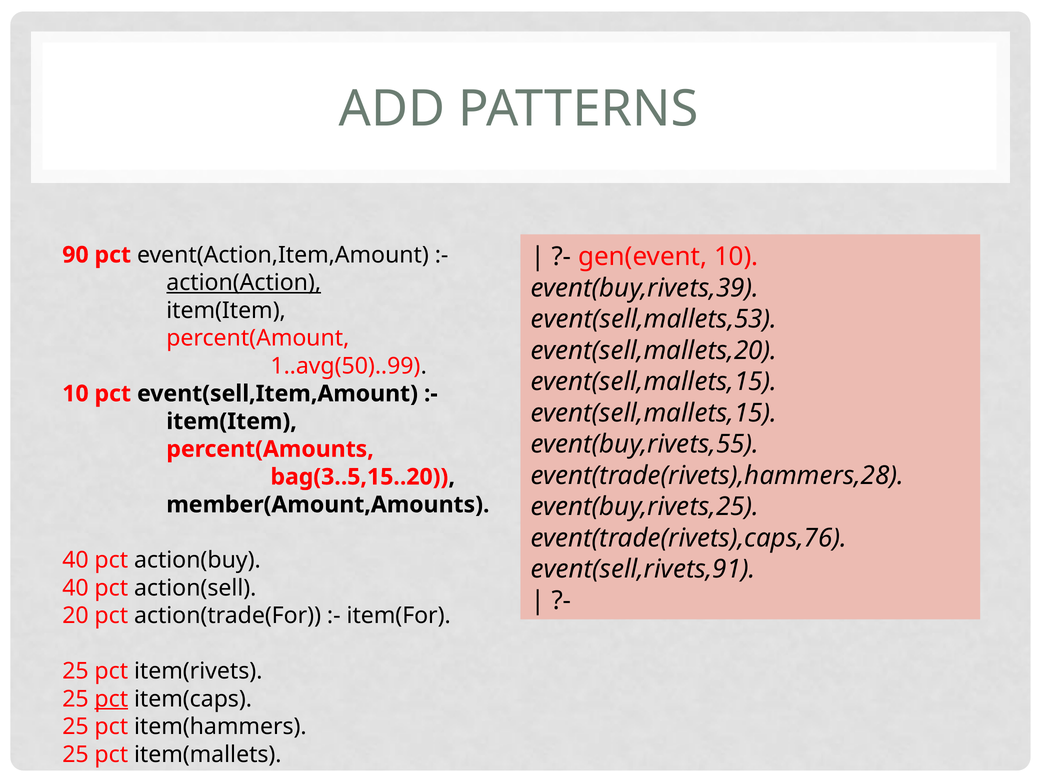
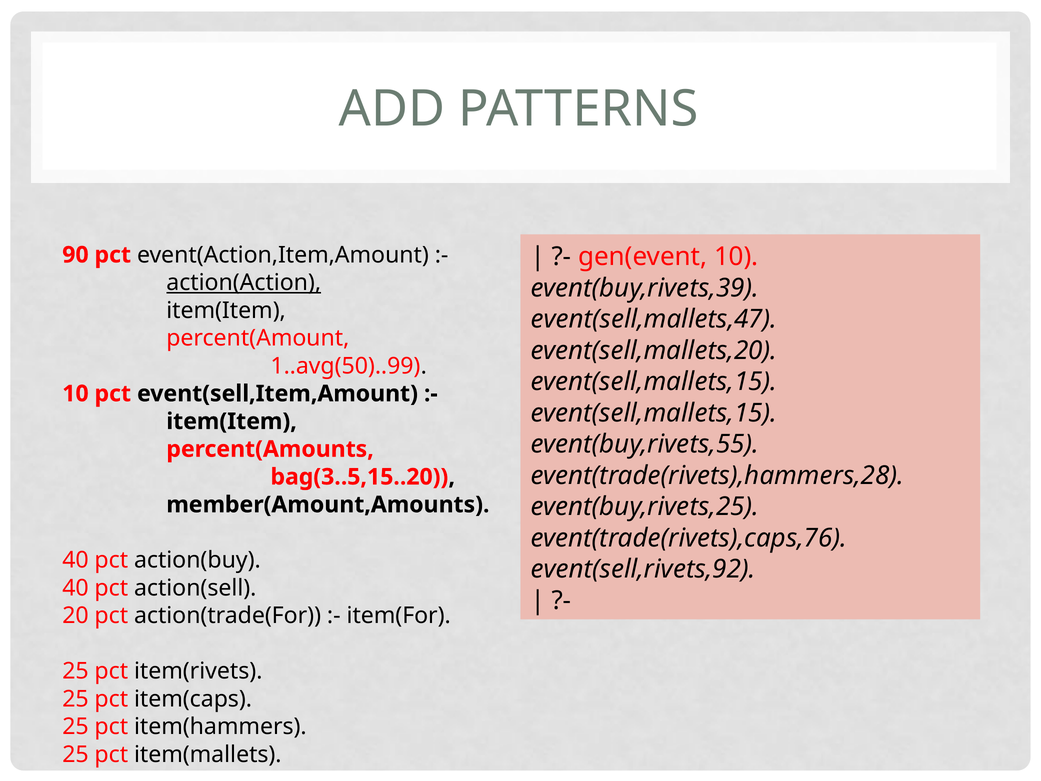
event(sell,mallets,53: event(sell,mallets,53 -> event(sell,mallets,47
event(sell,rivets,91: event(sell,rivets,91 -> event(sell,rivets,92
pct at (111, 699) underline: present -> none
